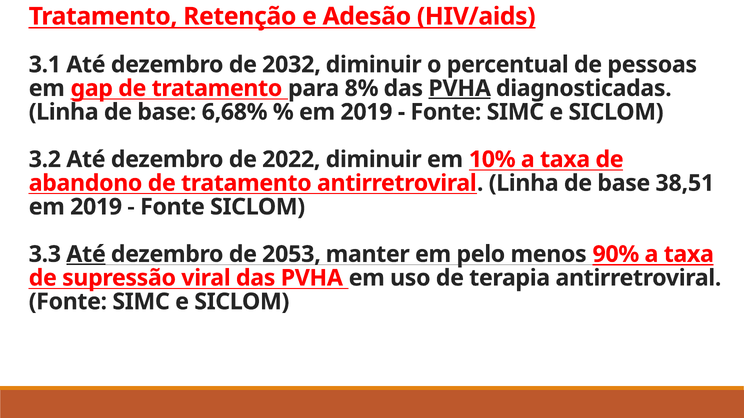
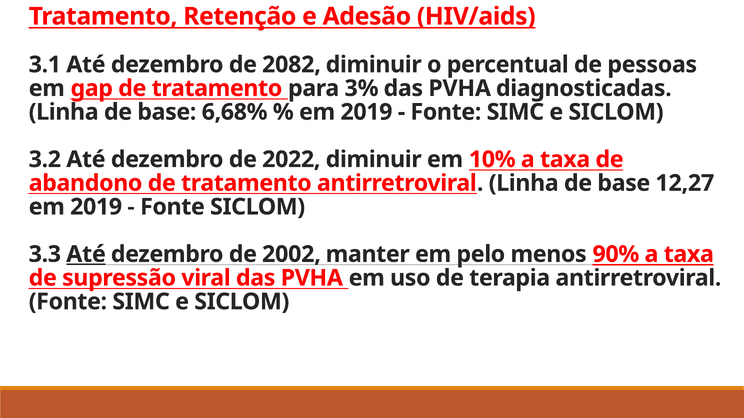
2032: 2032 -> 2082
8%: 8% -> 3%
PVHA at (460, 88) underline: present -> none
38,51: 38,51 -> 12,27
2053: 2053 -> 2002
